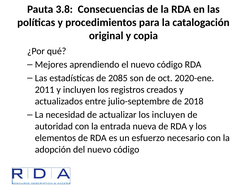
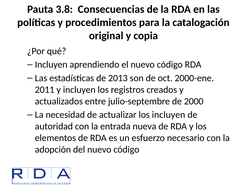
Mejores at (51, 64): Mejores -> Incluyen
2085: 2085 -> 2013
2020-ene: 2020-ene -> 2000-ene
2018: 2018 -> 2000
